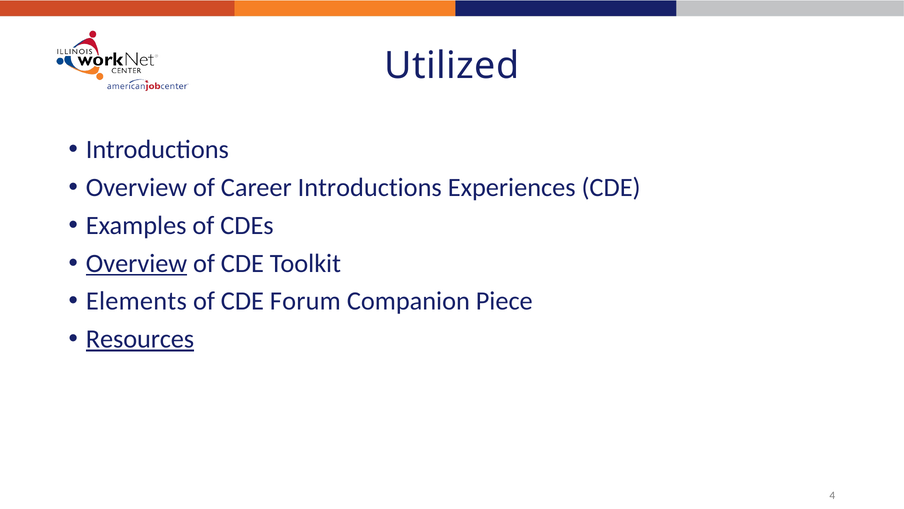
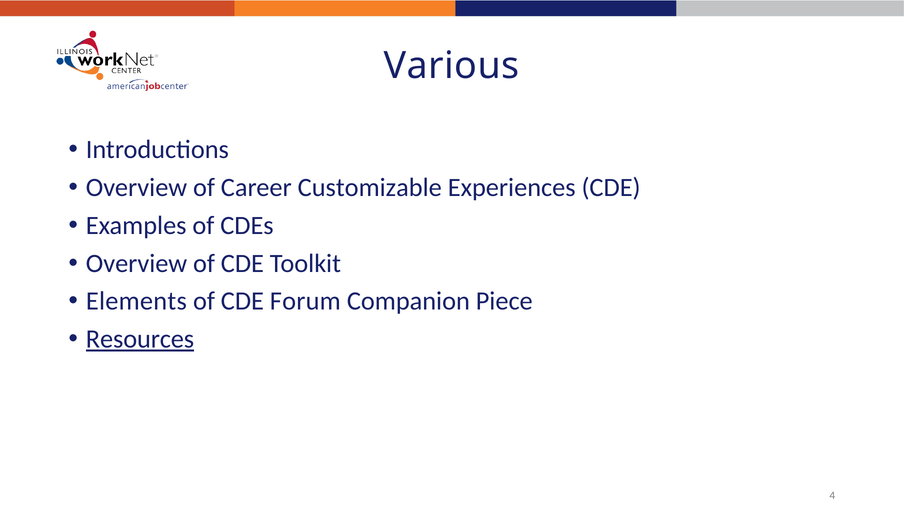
Utilized: Utilized -> Various
Career Introductions: Introductions -> Customizable
Overview at (137, 263) underline: present -> none
